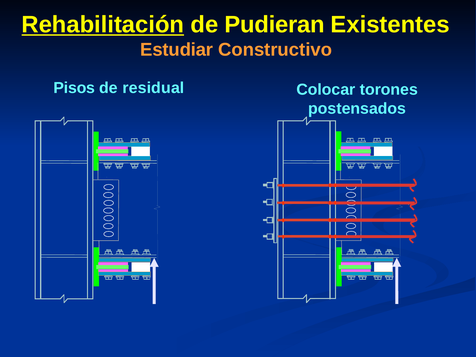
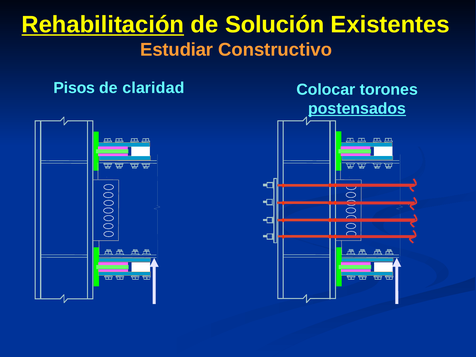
Pudieran: Pudieran -> Solución
residual: residual -> claridad
postensados underline: none -> present
